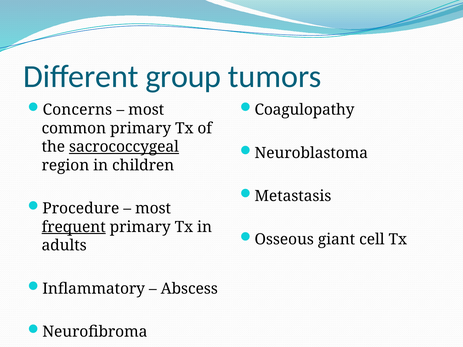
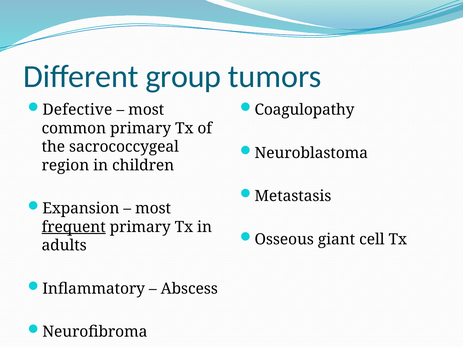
Concerns: Concerns -> Defective
sacrococcygeal underline: present -> none
Procedure: Procedure -> Expansion
